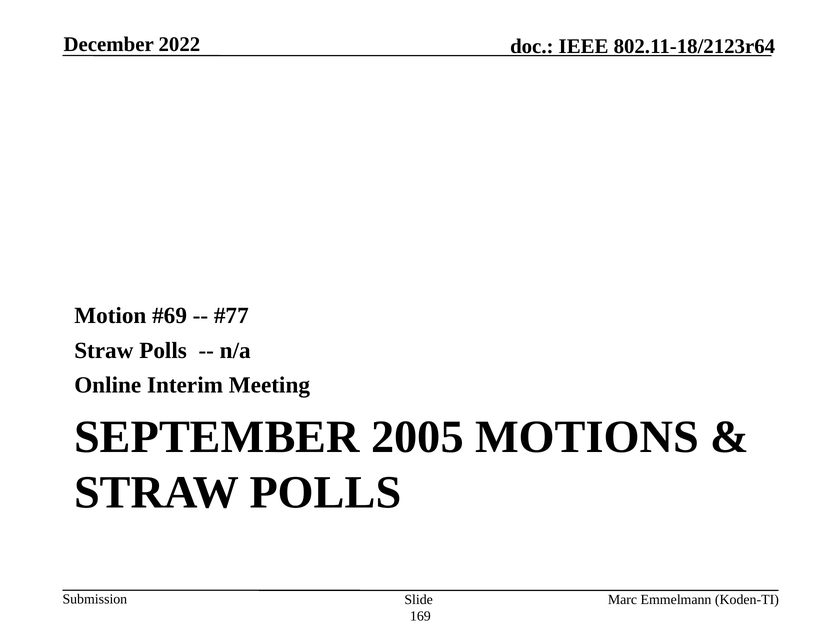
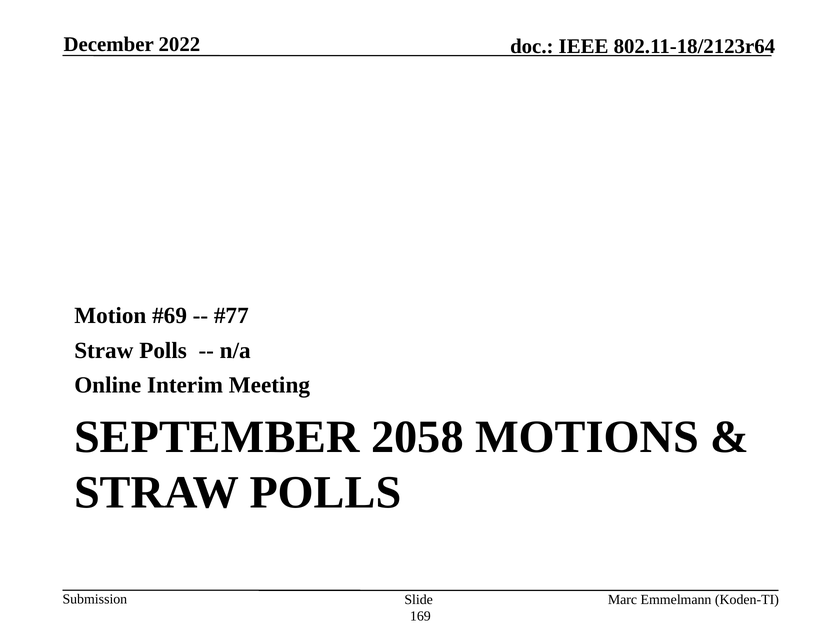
2005: 2005 -> 2058
